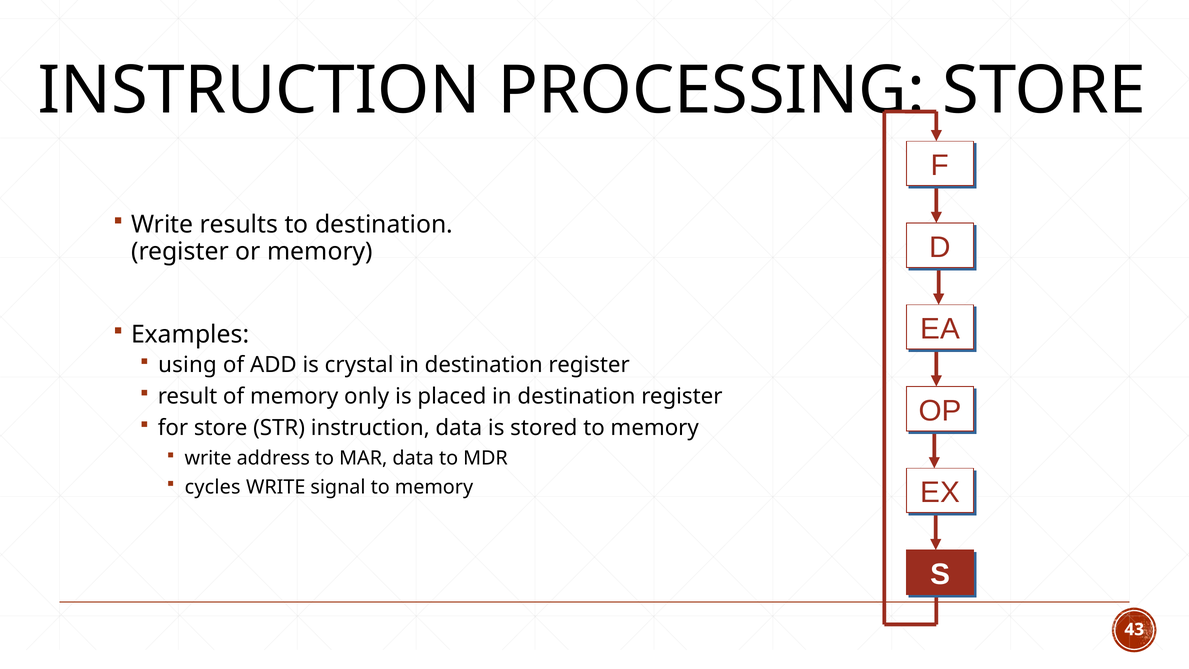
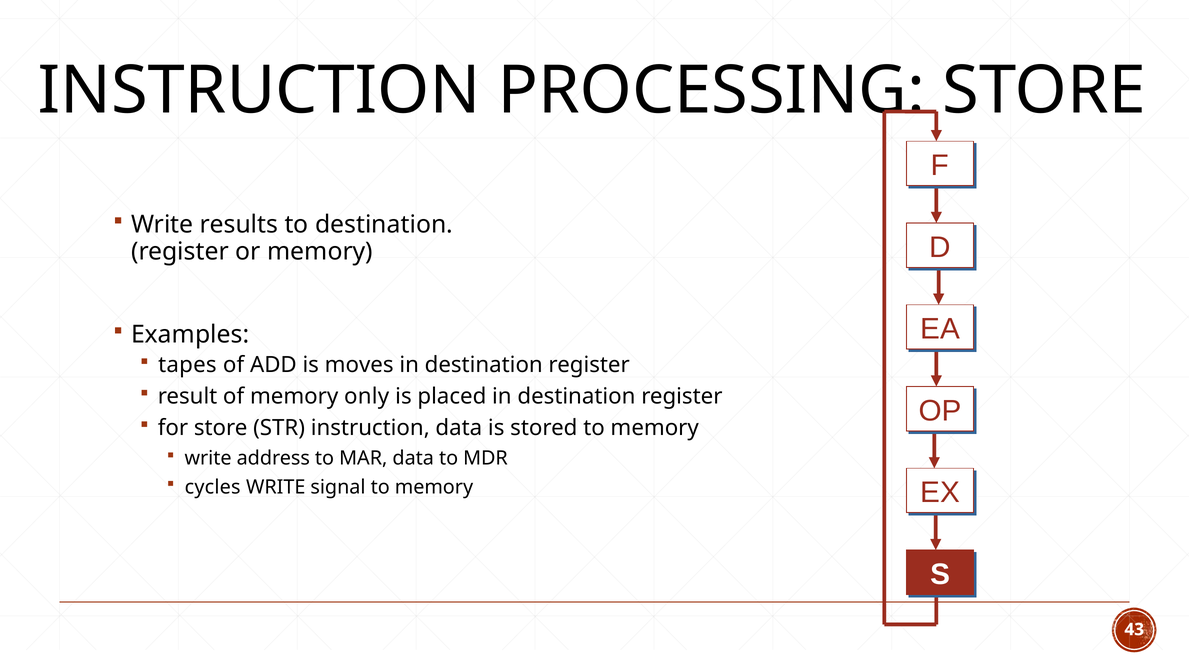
using: using -> tapes
crystal: crystal -> moves
